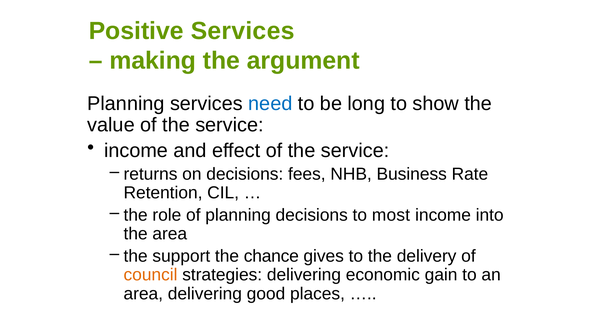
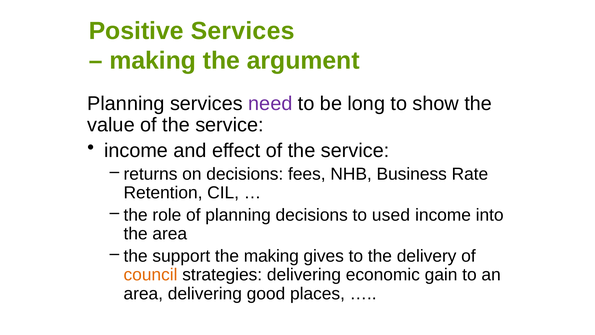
need colour: blue -> purple
most: most -> used
the chance: chance -> making
